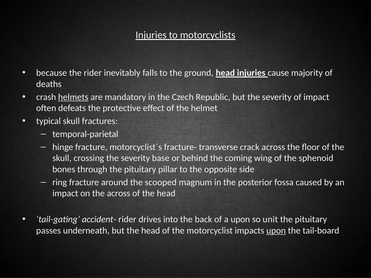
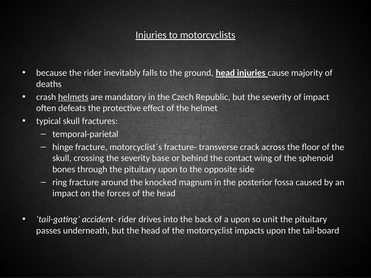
coming: coming -> contact
pituitary pillar: pillar -> upon
scooped: scooped -> knocked
the across: across -> forces
upon at (276, 231) underline: present -> none
